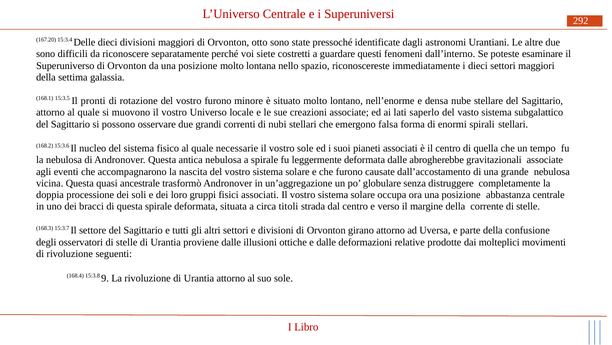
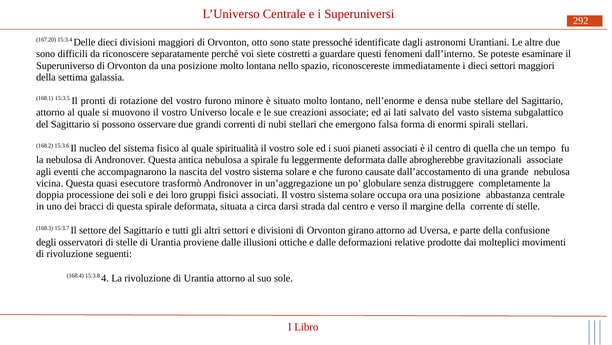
saperlo: saperlo -> salvato
necessarie: necessarie -> spiritualità
ancestrale: ancestrale -> esecutore
titoli: titoli -> darsi
9: 9 -> 4
